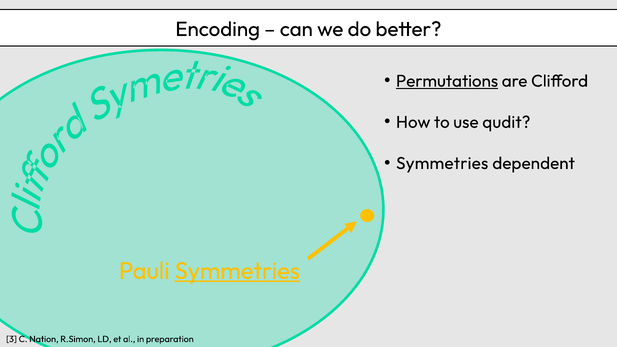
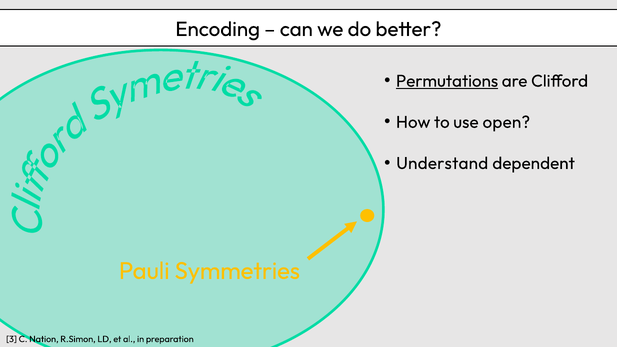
qudit: qudit -> open
Symmetries at (442, 163): Symmetries -> Understand
Symmetries at (237, 271) underline: present -> none
